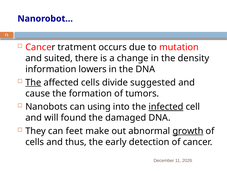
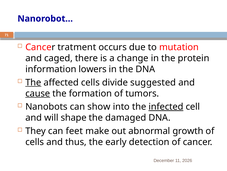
suited: suited -> caged
density: density -> protein
cause underline: none -> present
using: using -> show
found: found -> shape
growth underline: present -> none
